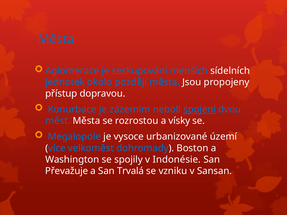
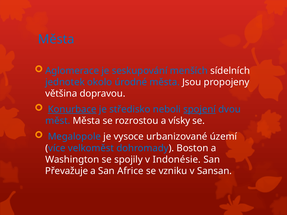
později: později -> úrodné
přístup: přístup -> většina
Konurbace underline: none -> present
zázemím: zázemím -> středisko
Trvalá: Trvalá -> Africe
